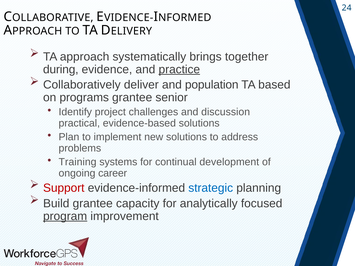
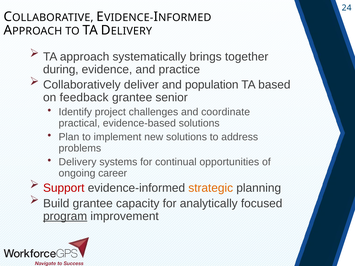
practice underline: present -> none
programs: programs -> feedback
discussion: discussion -> coordinate
Training: Training -> Delivery
development: development -> opportunities
strategic colour: blue -> orange
